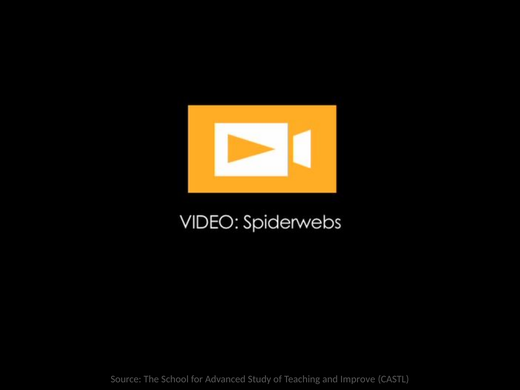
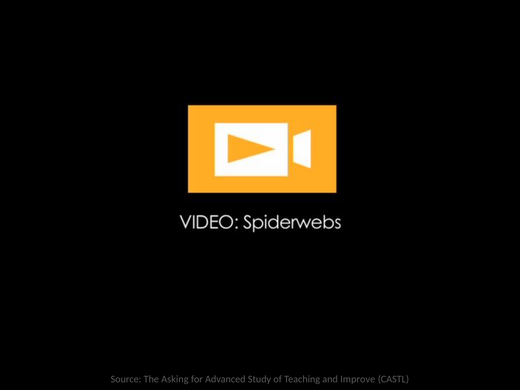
School: School -> Asking
